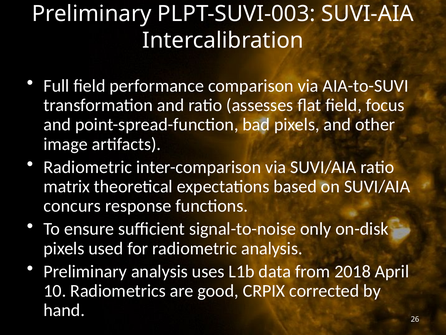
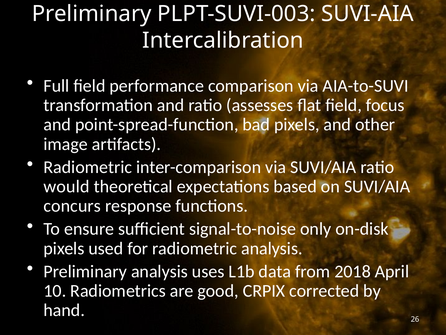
matrix: matrix -> would
